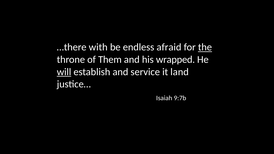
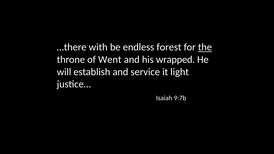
afraid: afraid -> forest
Them: Them -> Went
will underline: present -> none
land: land -> light
